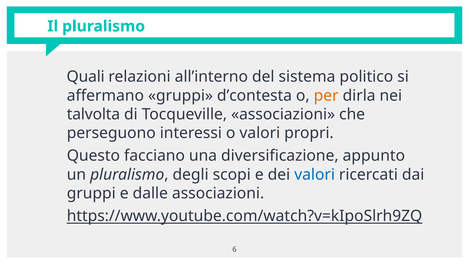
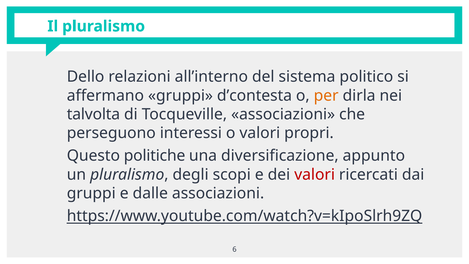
Quali: Quali -> Dello
facciano: facciano -> politiche
valori at (315, 174) colour: blue -> red
